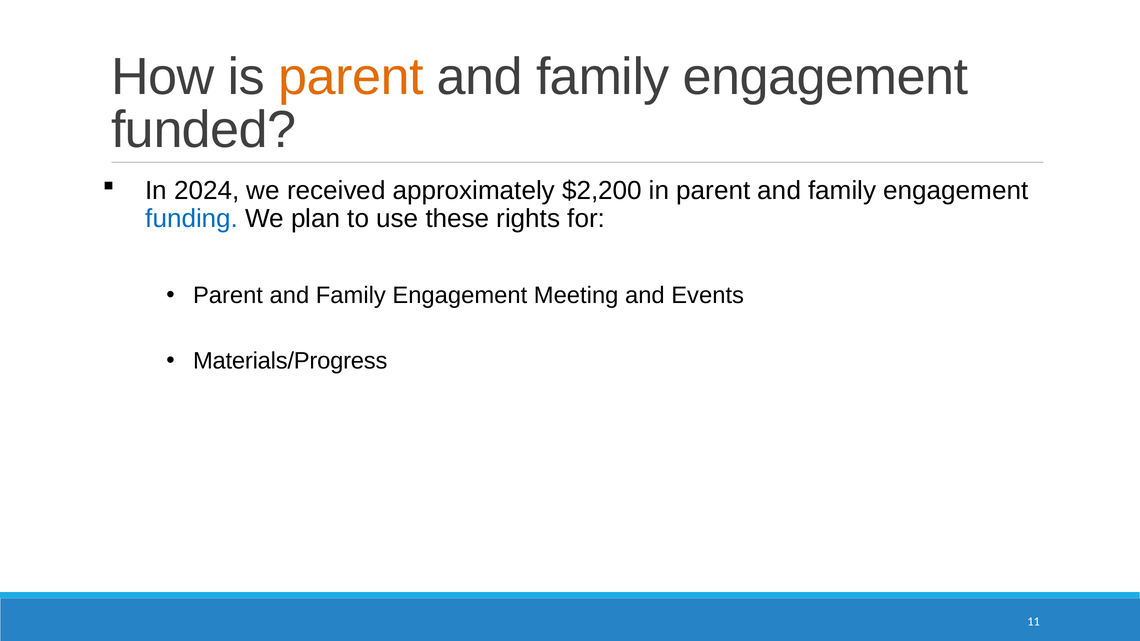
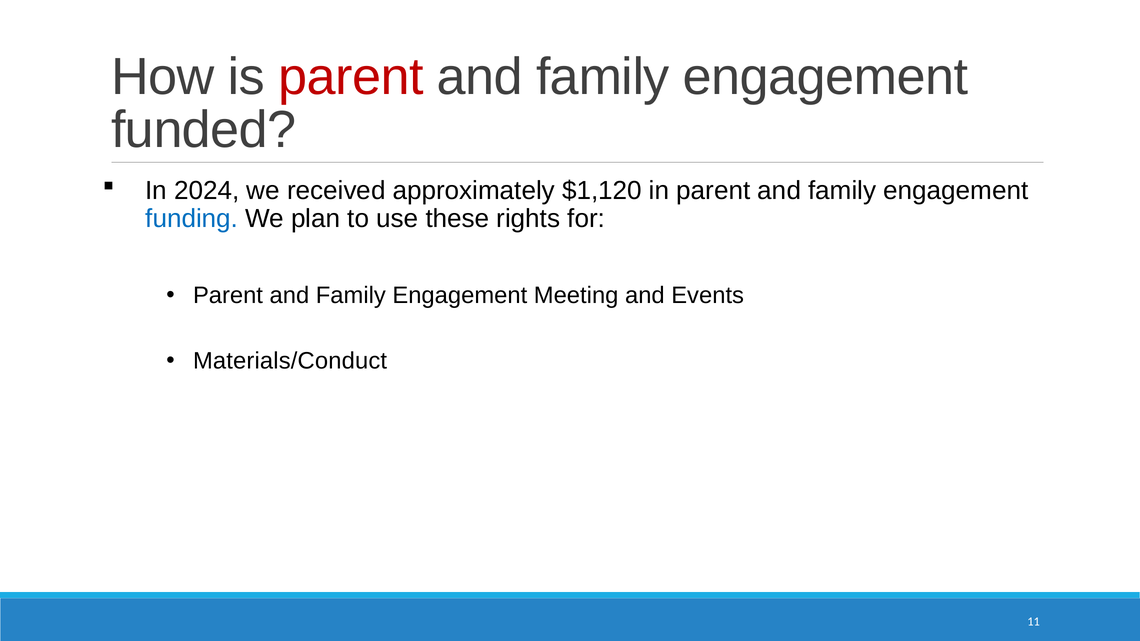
parent at (351, 77) colour: orange -> red
$2,200: $2,200 -> $1,120
Materials/Progress: Materials/Progress -> Materials/Conduct
